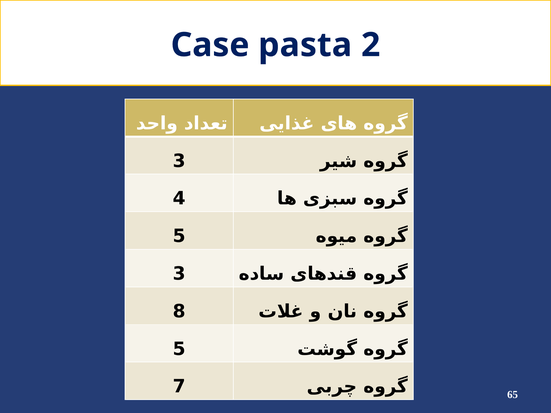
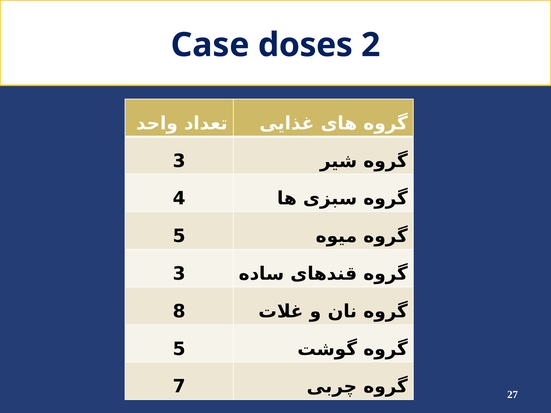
pasta: pasta -> doses
65: 65 -> 27
